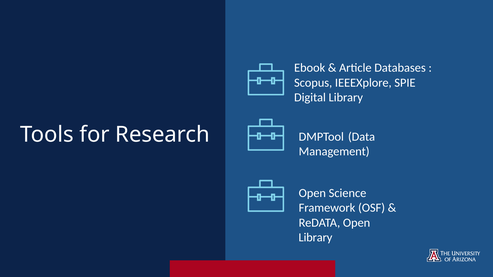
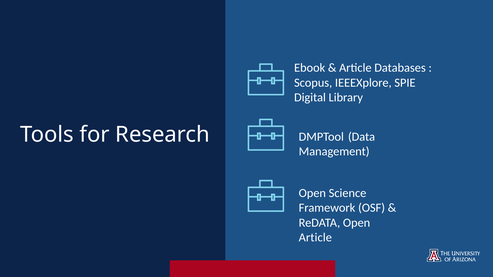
Library at (315, 238): Library -> Article
